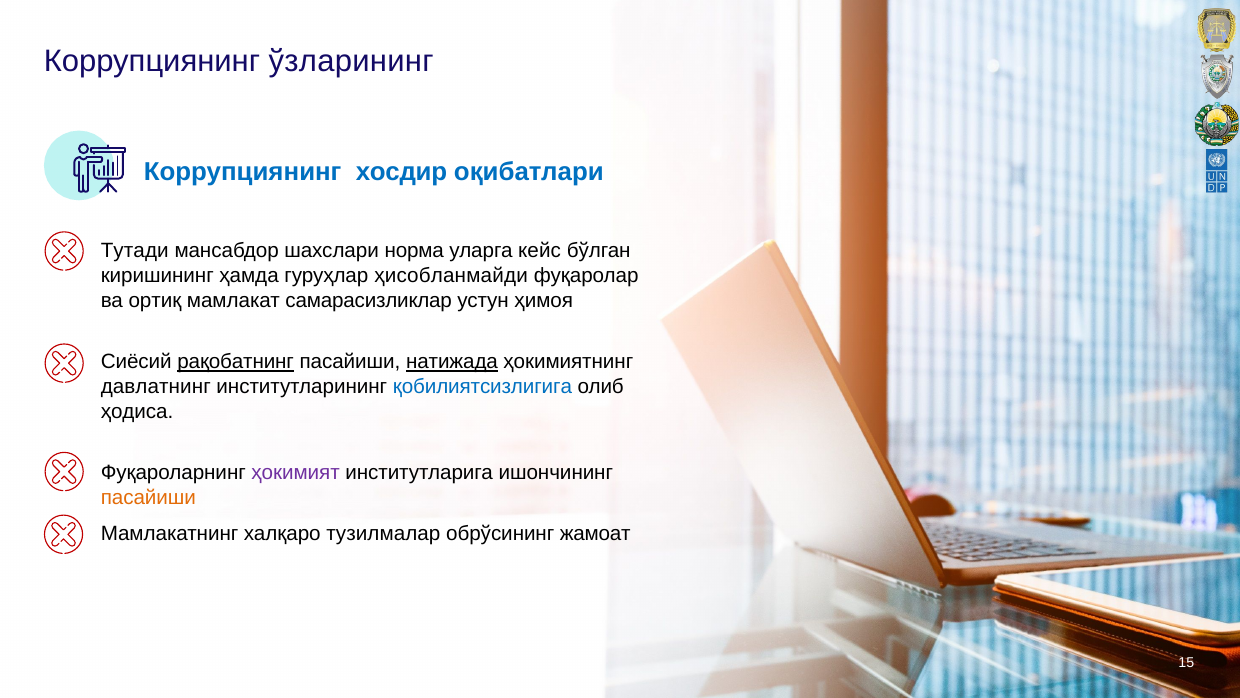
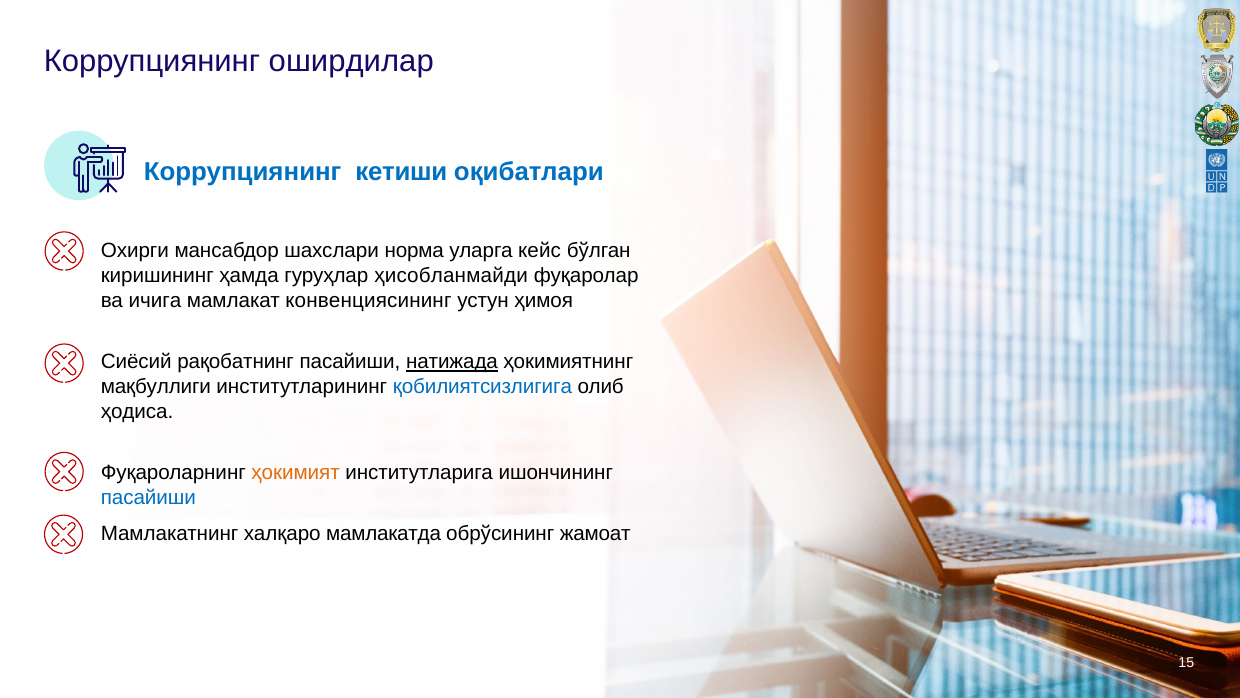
ўзларининг: ўзларининг -> оширдилар
хосдир: хосдир -> кетиши
Тутади: Тутади -> Охирги
ортиқ: ортиқ -> ичига
самарасизликлар: самарасизликлар -> конвенциясининг
рақобатнинг underline: present -> none
давлатнинг: давлатнинг -> мақбуллиги
ҳокимият colour: purple -> orange
пасайиши at (148, 498) colour: orange -> blue
тузилмалар: тузилмалар -> мамлакатда
